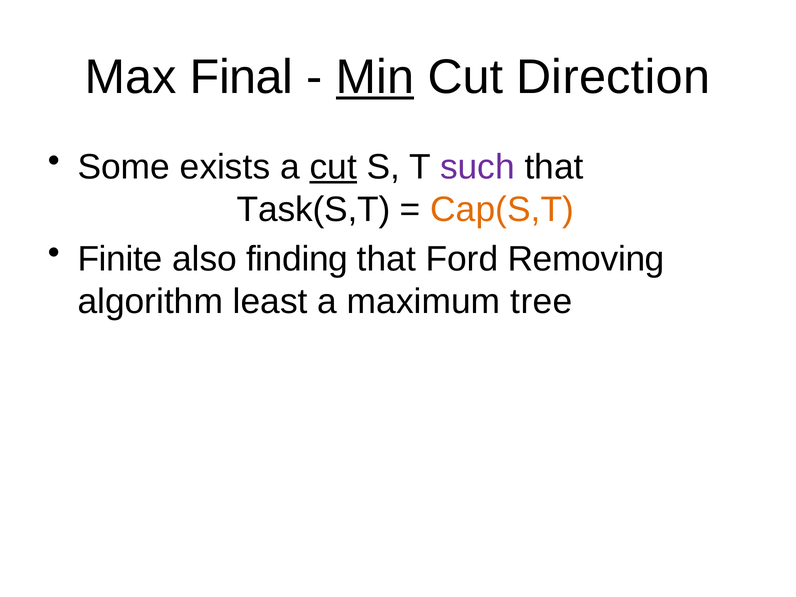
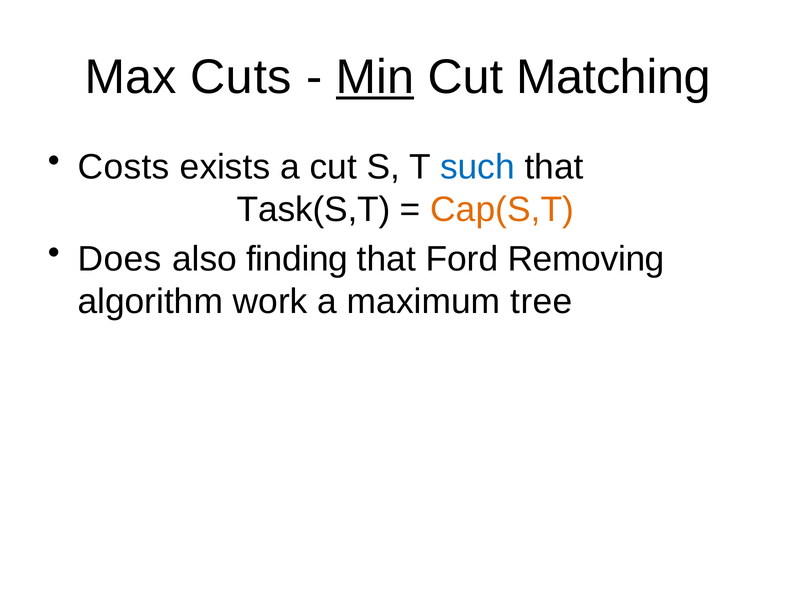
Final: Final -> Cuts
Direction: Direction -> Matching
Some: Some -> Costs
cut at (333, 167) underline: present -> none
such colour: purple -> blue
Finite: Finite -> Does
least: least -> work
